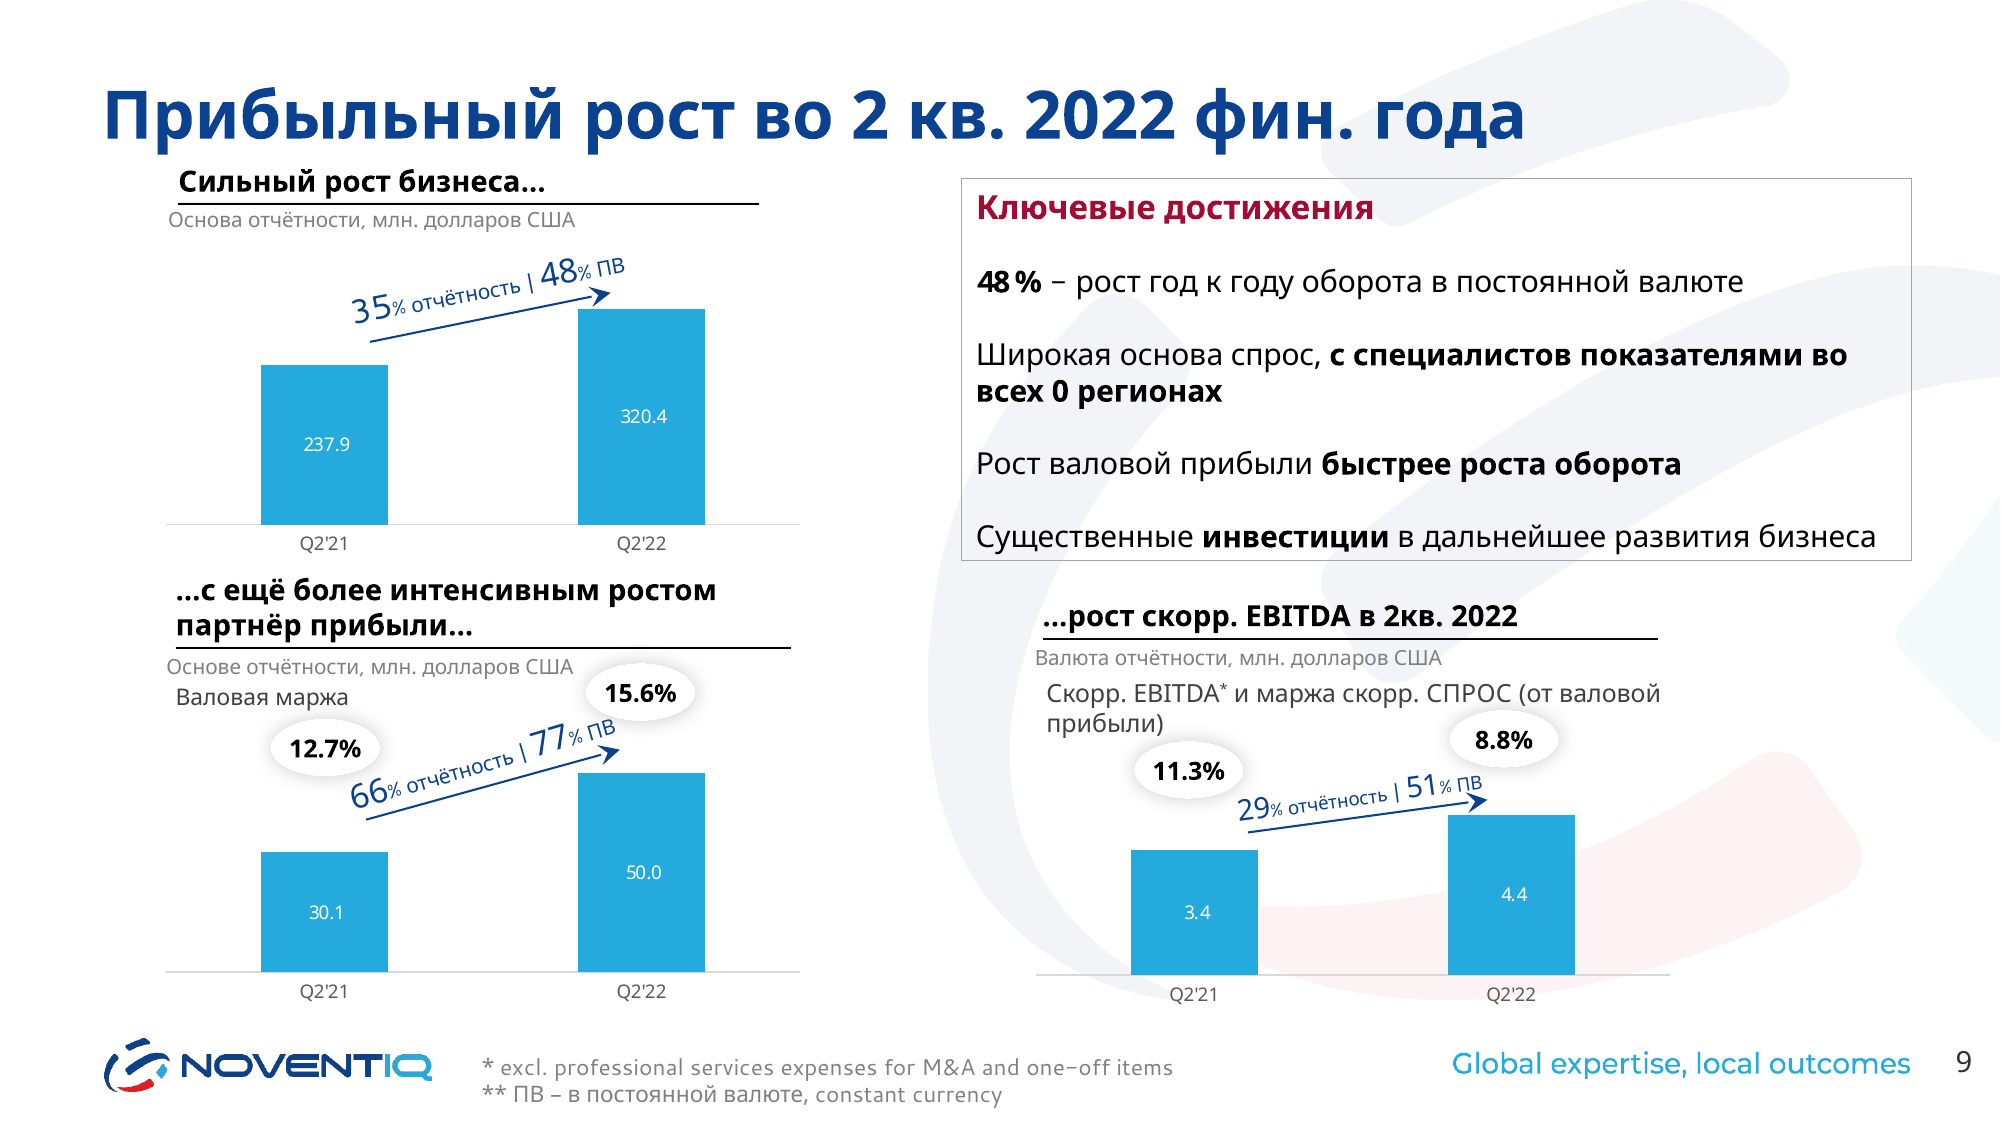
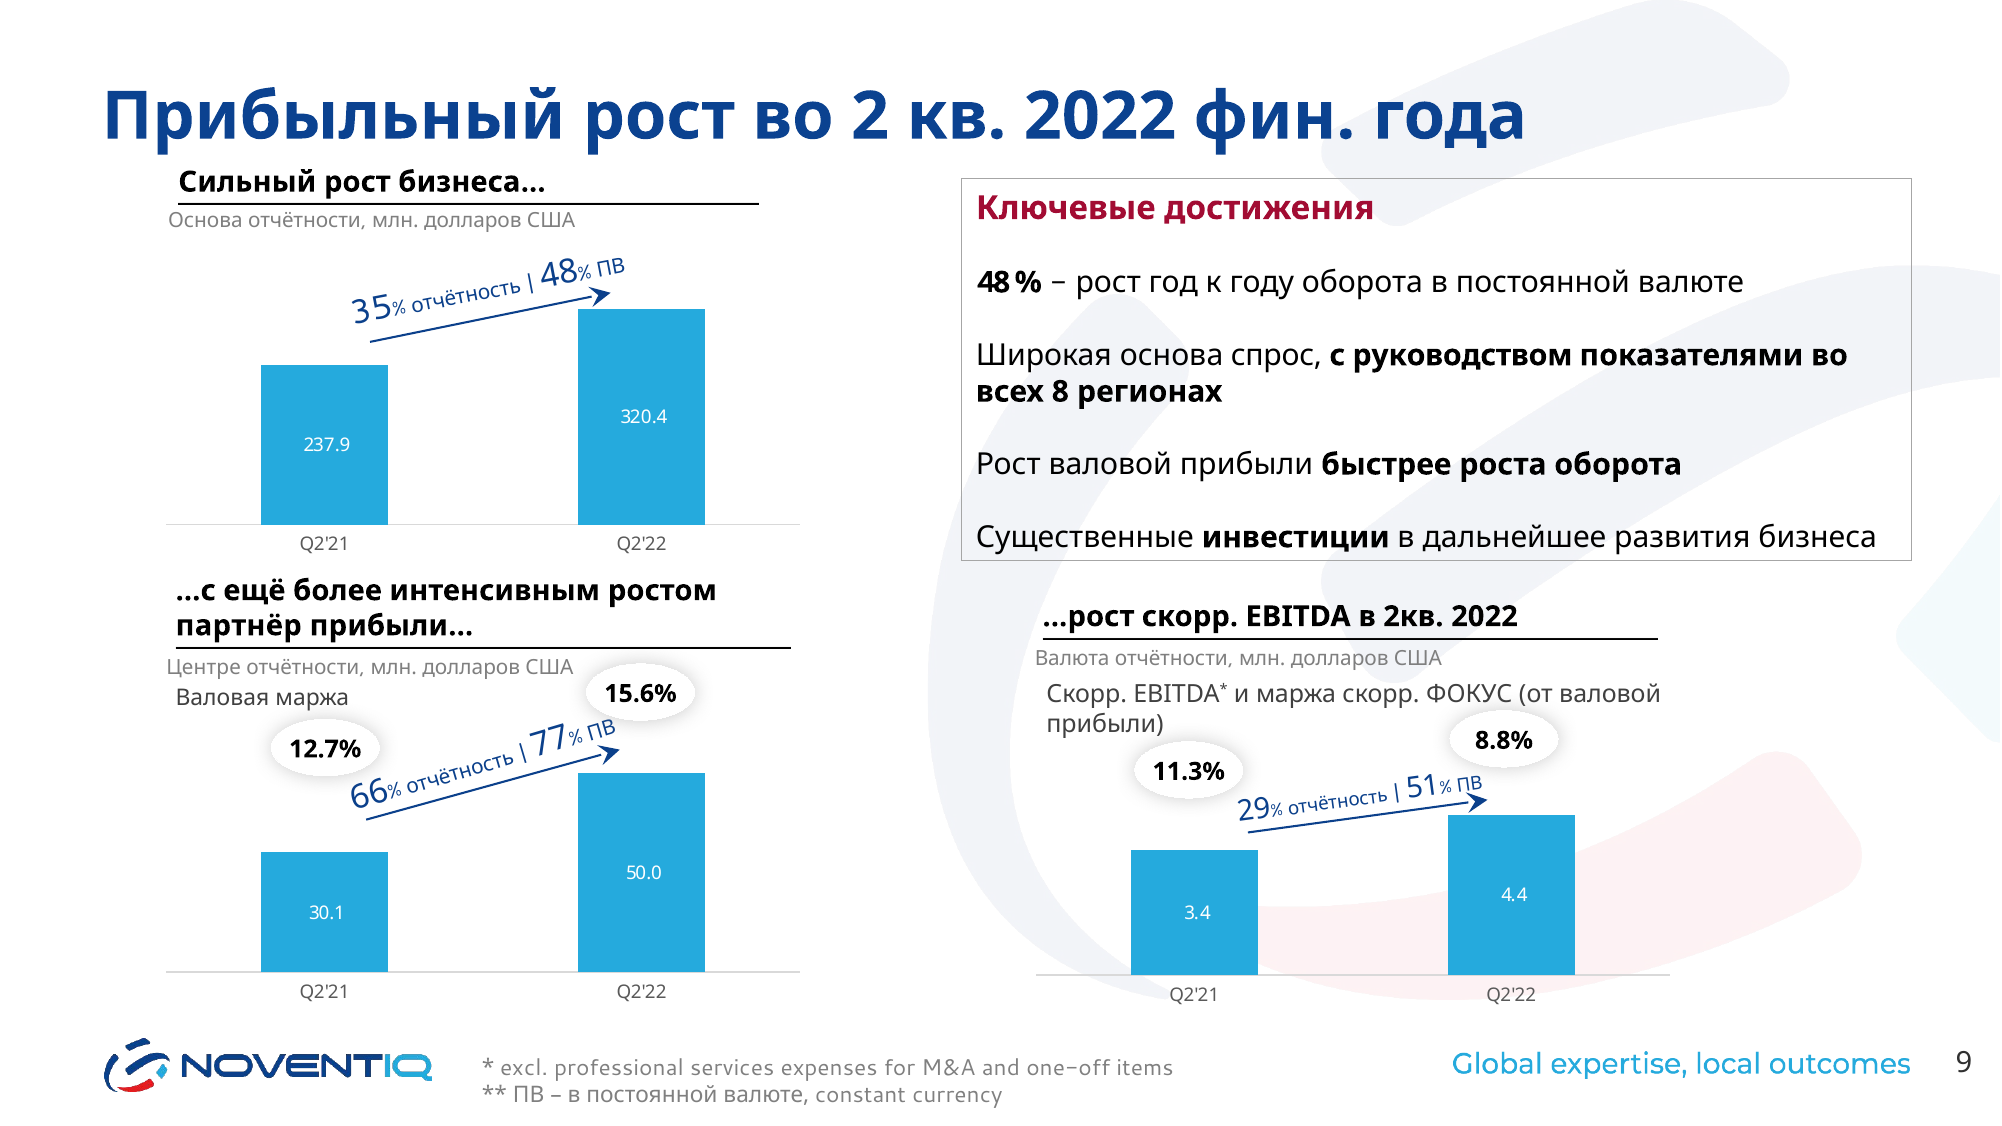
специалистов: специалистов -> руководством
0: 0 -> 8
Основе: Основе -> Центре
скорр СПРОС: СПРОС -> ФОКУС
